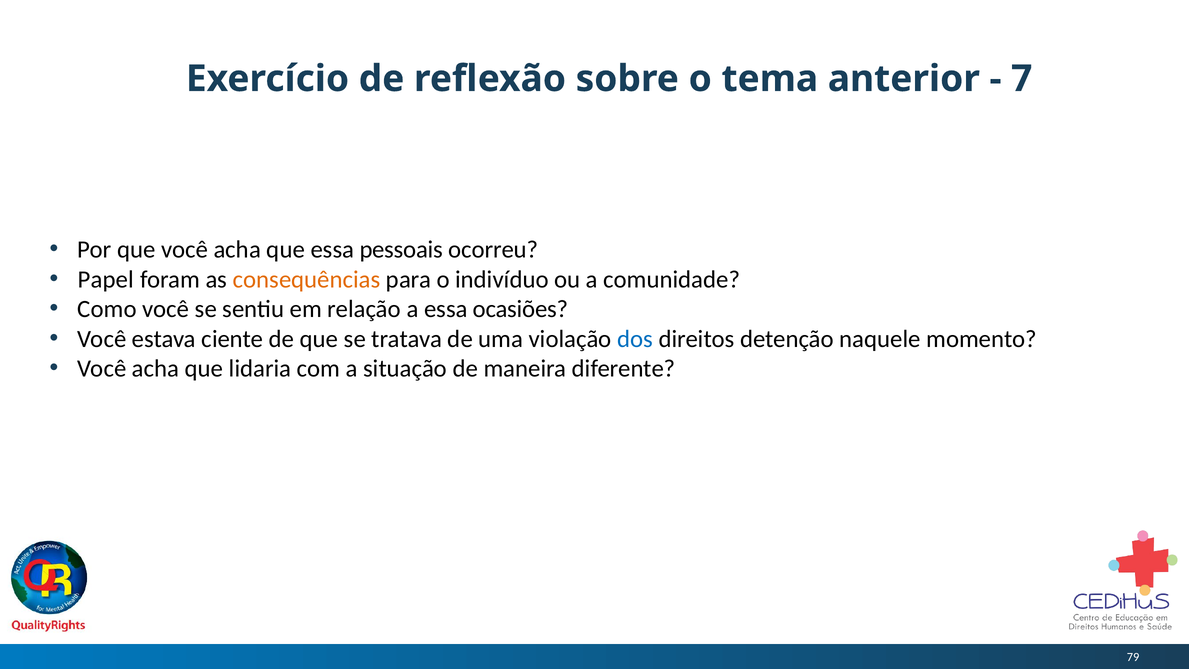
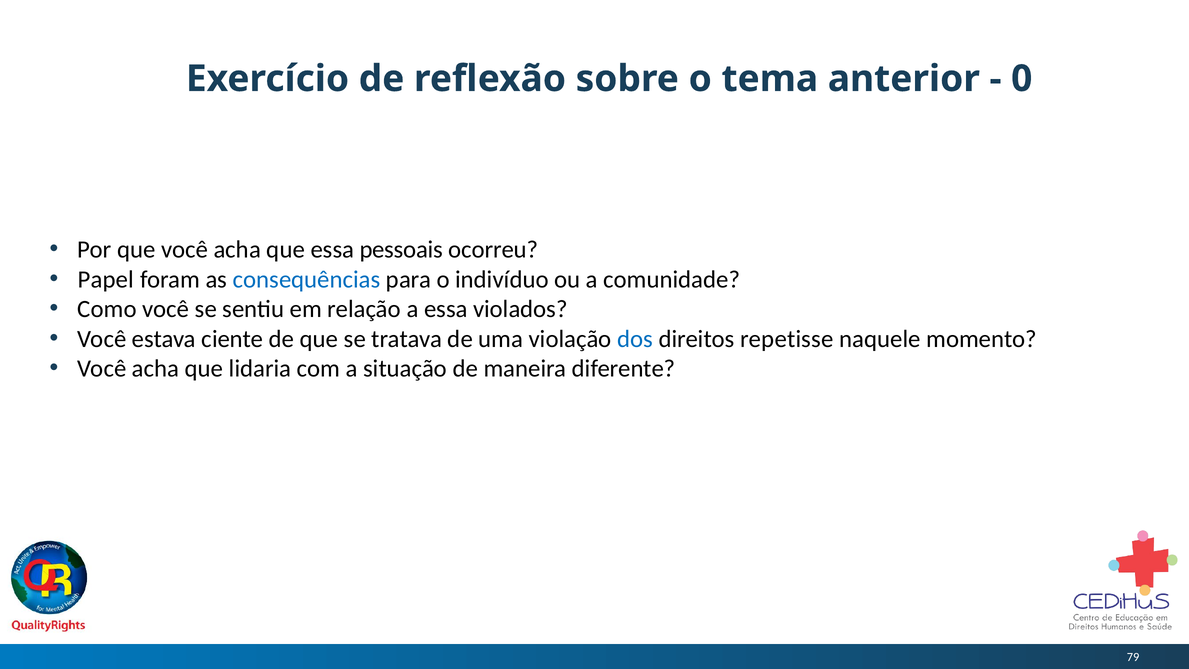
7: 7 -> 0
consequências colour: orange -> blue
ocasiões: ocasiões -> violados
detenção: detenção -> repetisse
